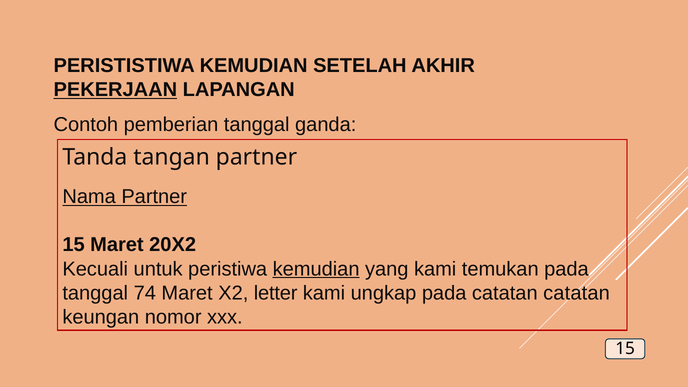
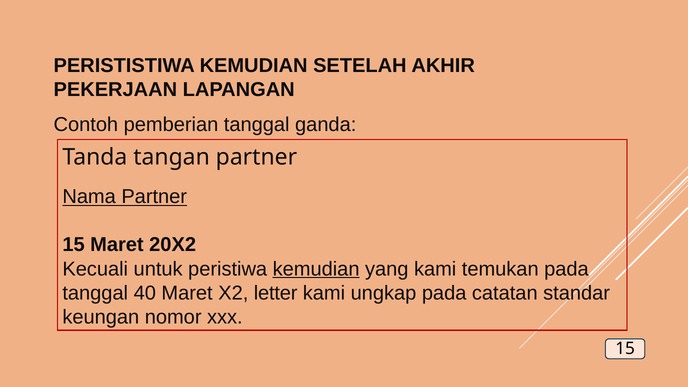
PEKERJAAN underline: present -> none
74: 74 -> 40
catatan catatan: catatan -> standar
